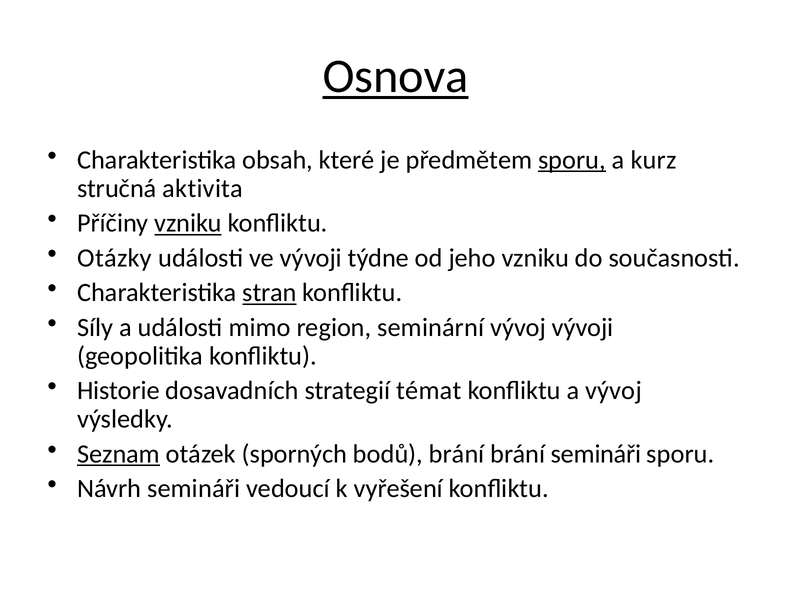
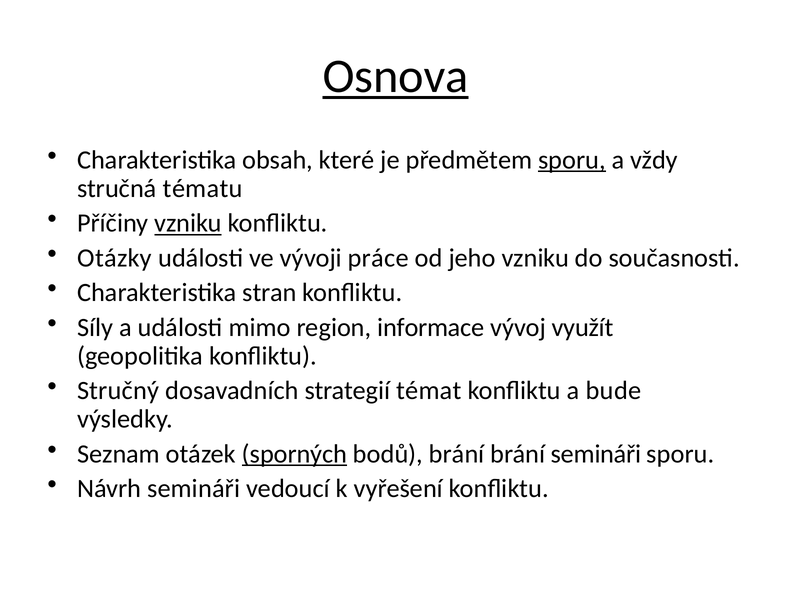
kurz: kurz -> vždy
aktivita: aktivita -> tématu
týdne: týdne -> práce
stran underline: present -> none
seminární: seminární -> informace
vývoj vývoji: vývoji -> využít
Historie: Historie -> Stručný
a vývoj: vývoj -> bude
Seznam underline: present -> none
sporných underline: none -> present
